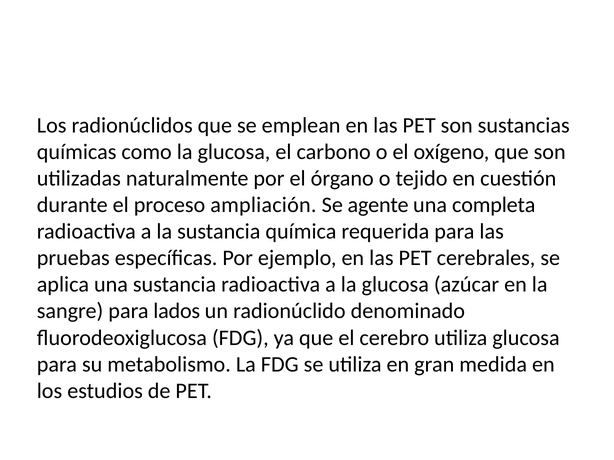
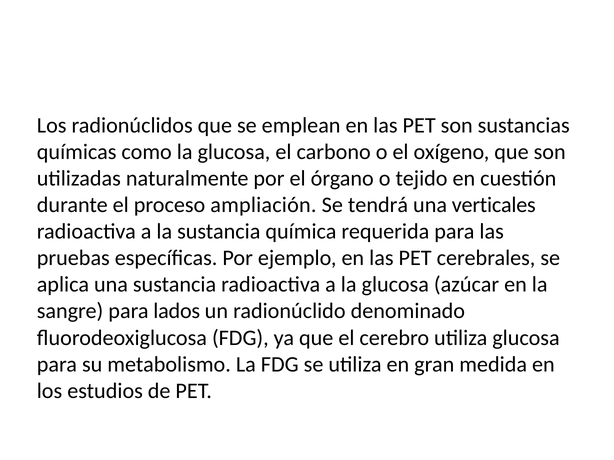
agente: agente -> tendrá
completa: completa -> verticales
